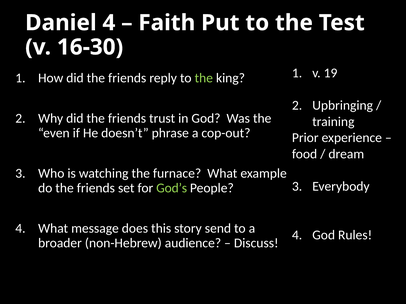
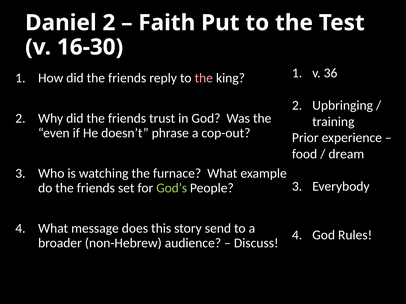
Daniel 4: 4 -> 2
19: 19 -> 36
the at (204, 78) colour: light green -> pink
